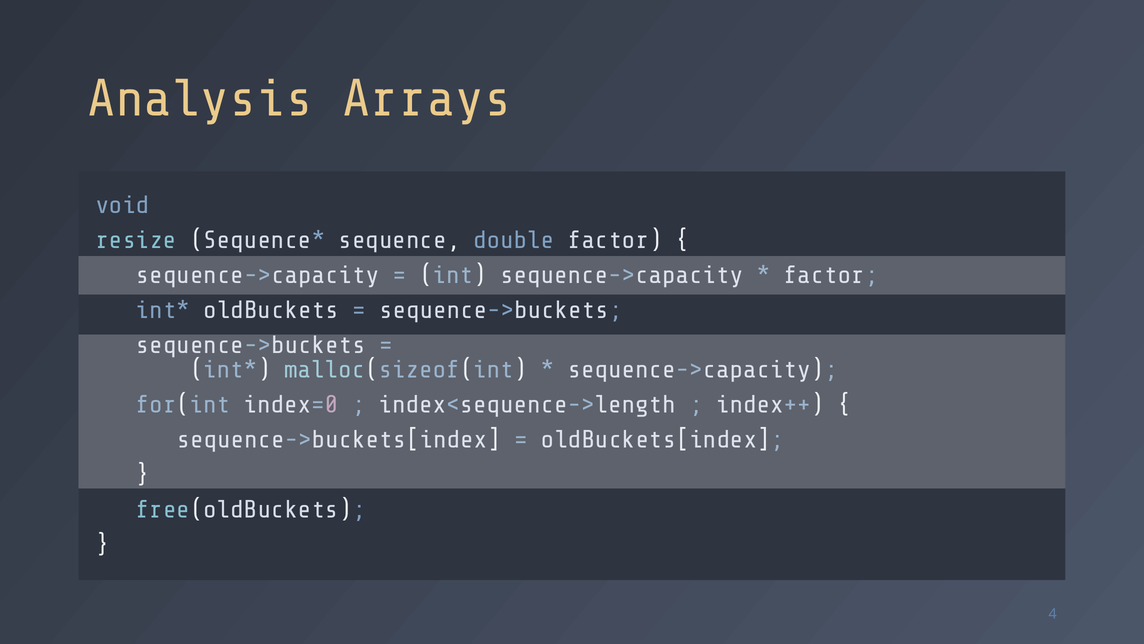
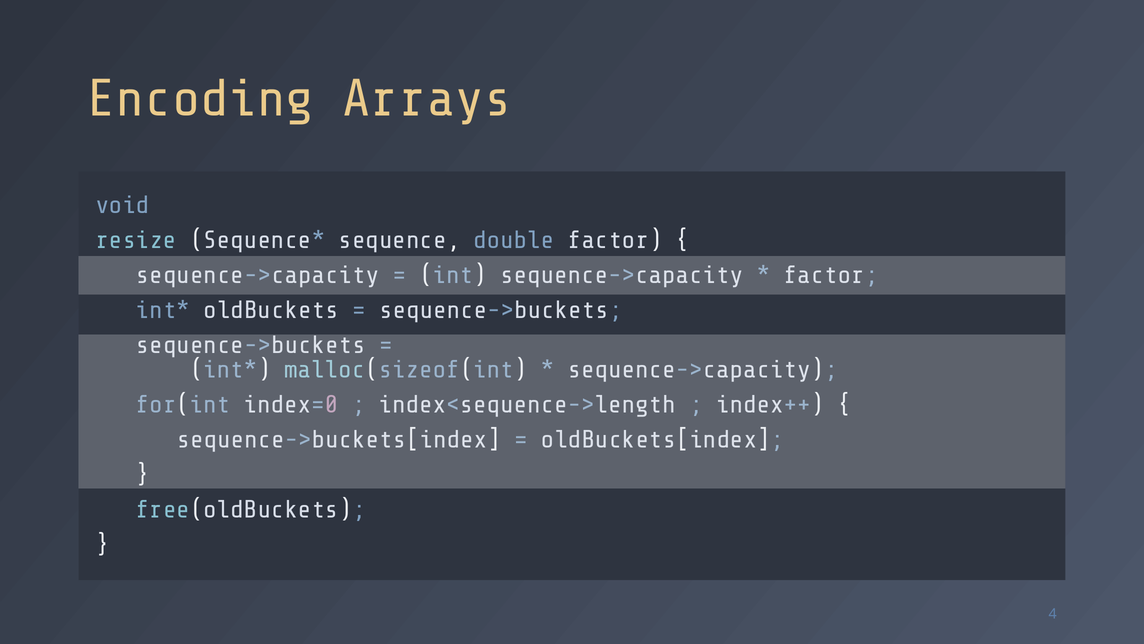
Analysis: Analysis -> Encoding
